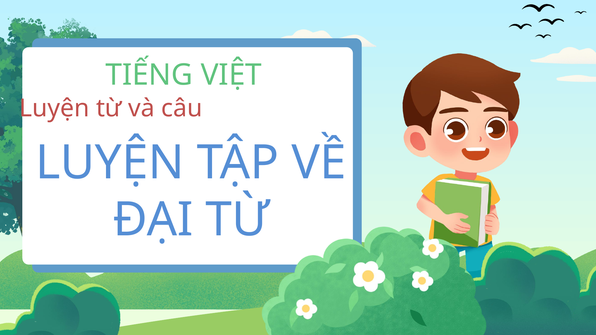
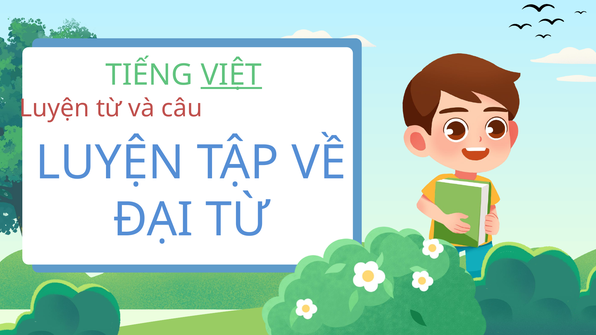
VIỆT underline: none -> present
